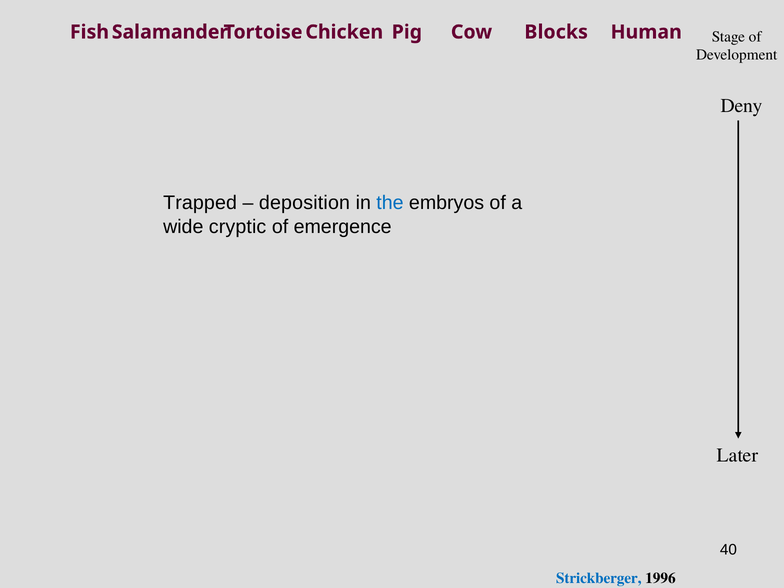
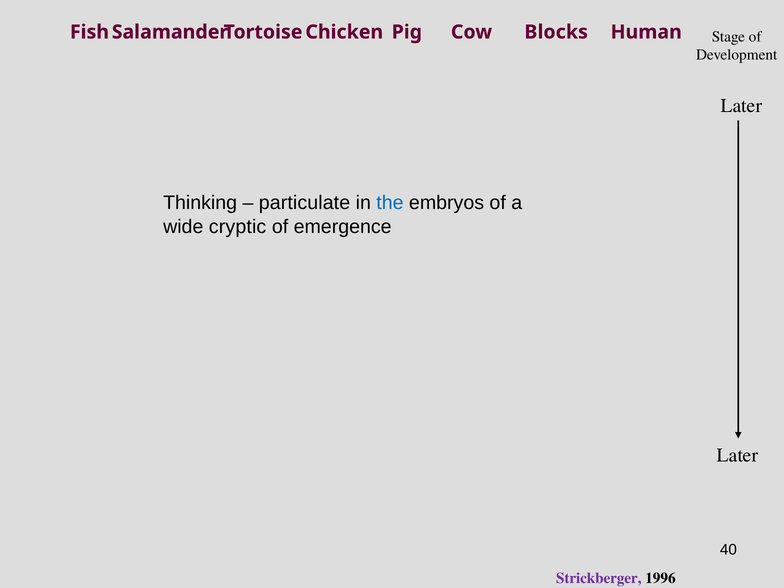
Deny at (742, 106): Deny -> Later
Trapped: Trapped -> Thinking
deposition: deposition -> particulate
Strickberger colour: blue -> purple
